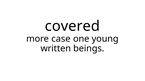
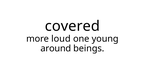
case: case -> loud
written: written -> around
